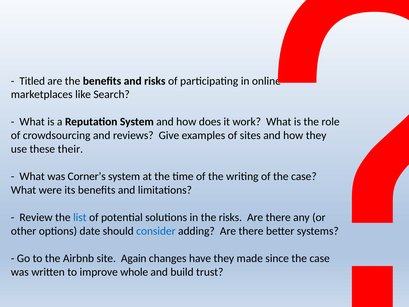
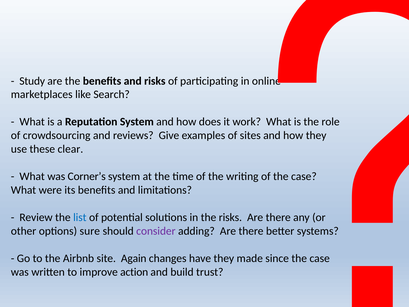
Titled: Titled -> Study
their: their -> clear
date: date -> sure
consider colour: blue -> purple
whole: whole -> action
